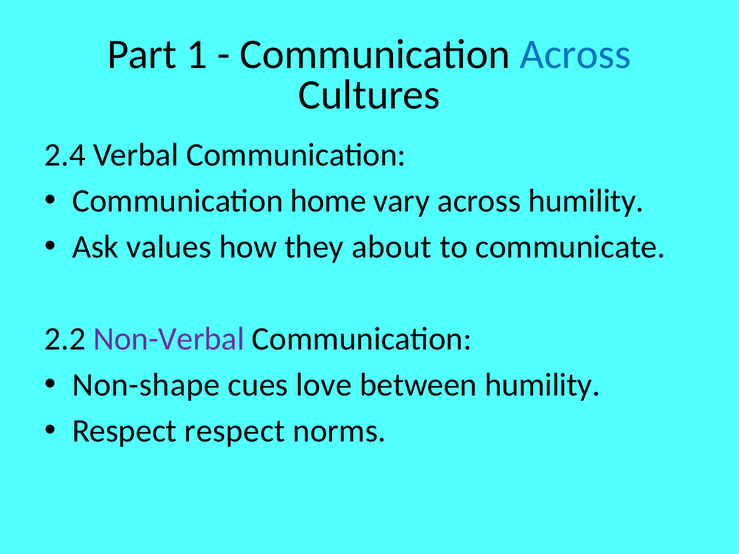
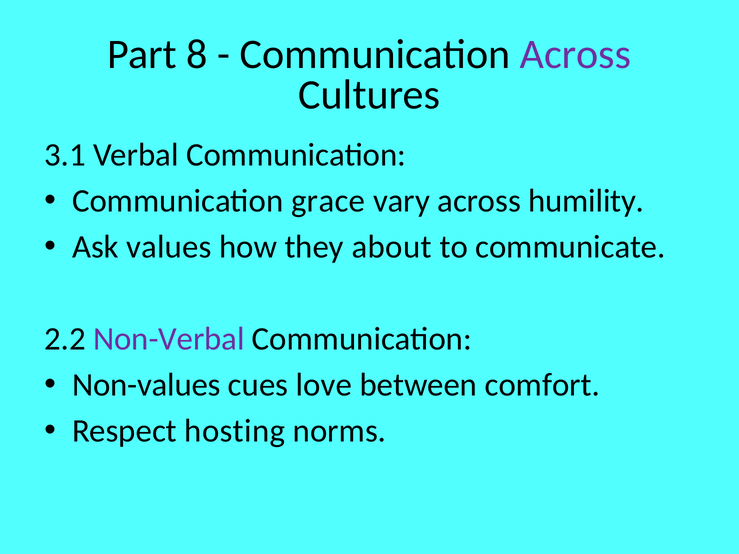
1: 1 -> 8
Across at (575, 54) colour: blue -> purple
2.4: 2.4 -> 3.1
home: home -> grace
Non-shape: Non-shape -> Non-values
between humility: humility -> comfort
Respect respect: respect -> hosting
